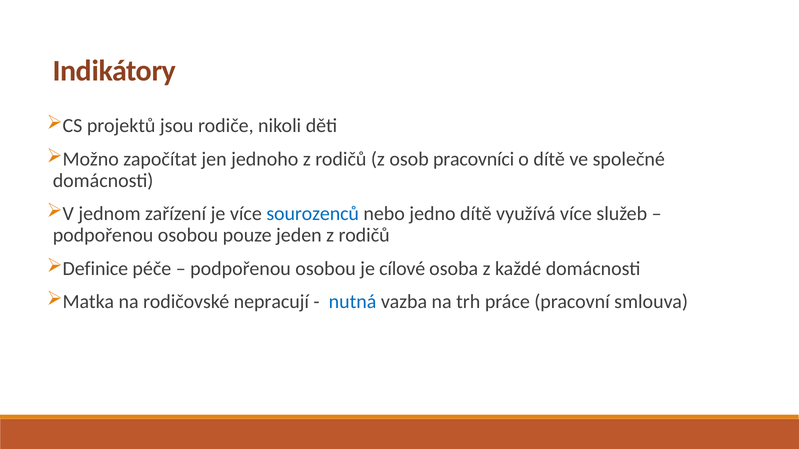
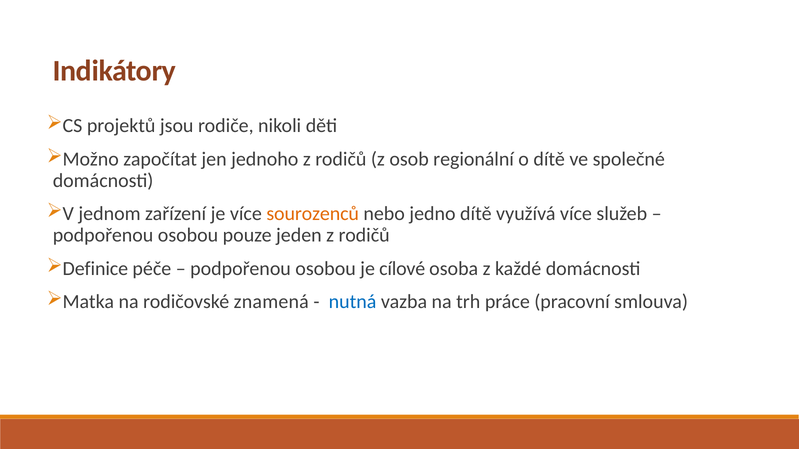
pracovníci: pracovníci -> regionální
sourozenců colour: blue -> orange
nepracují: nepracují -> znamená
